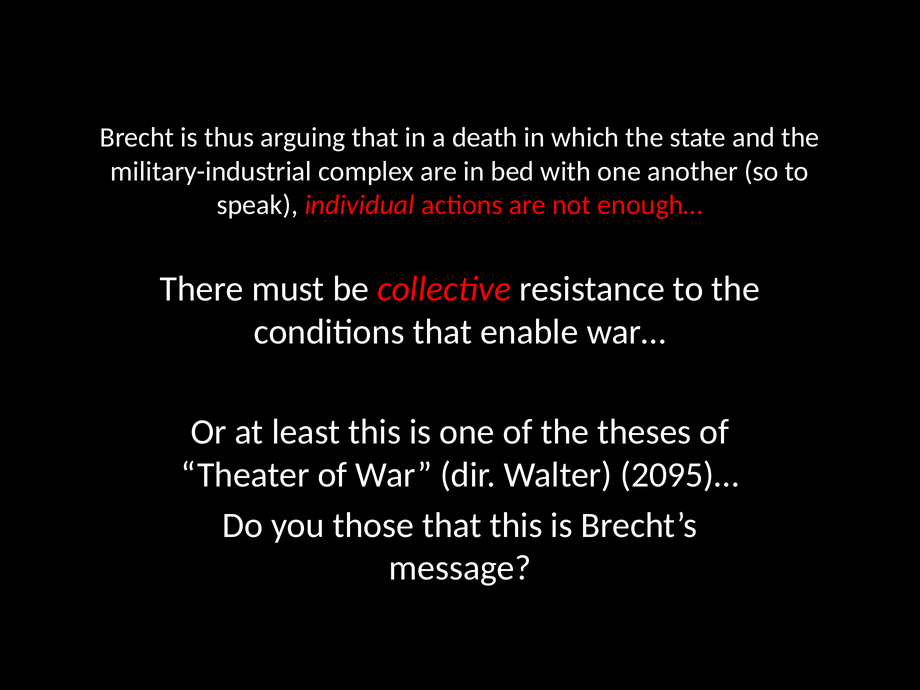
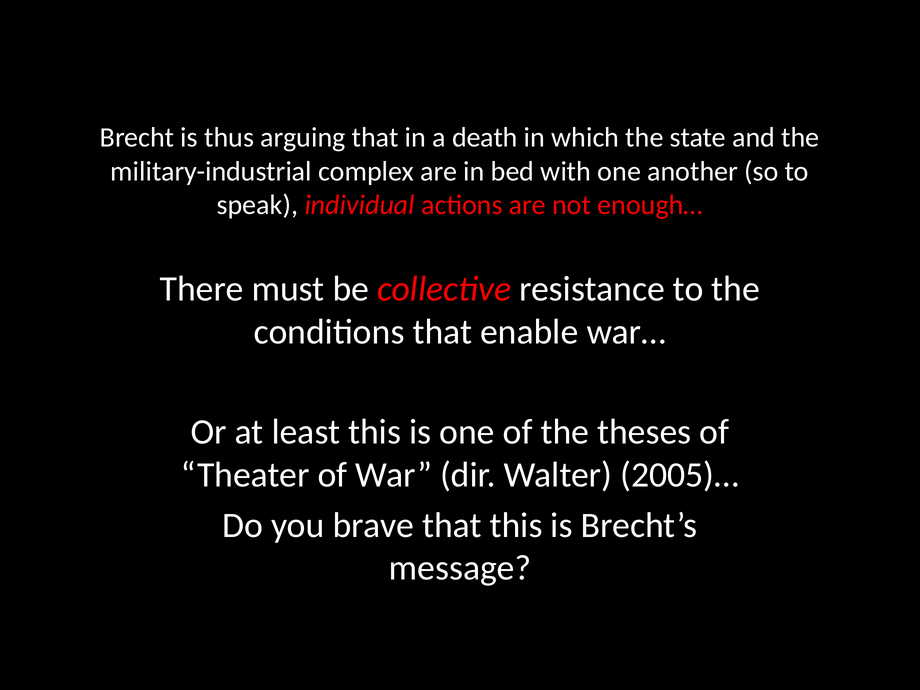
2095)…: 2095)… -> 2005)…
those: those -> brave
